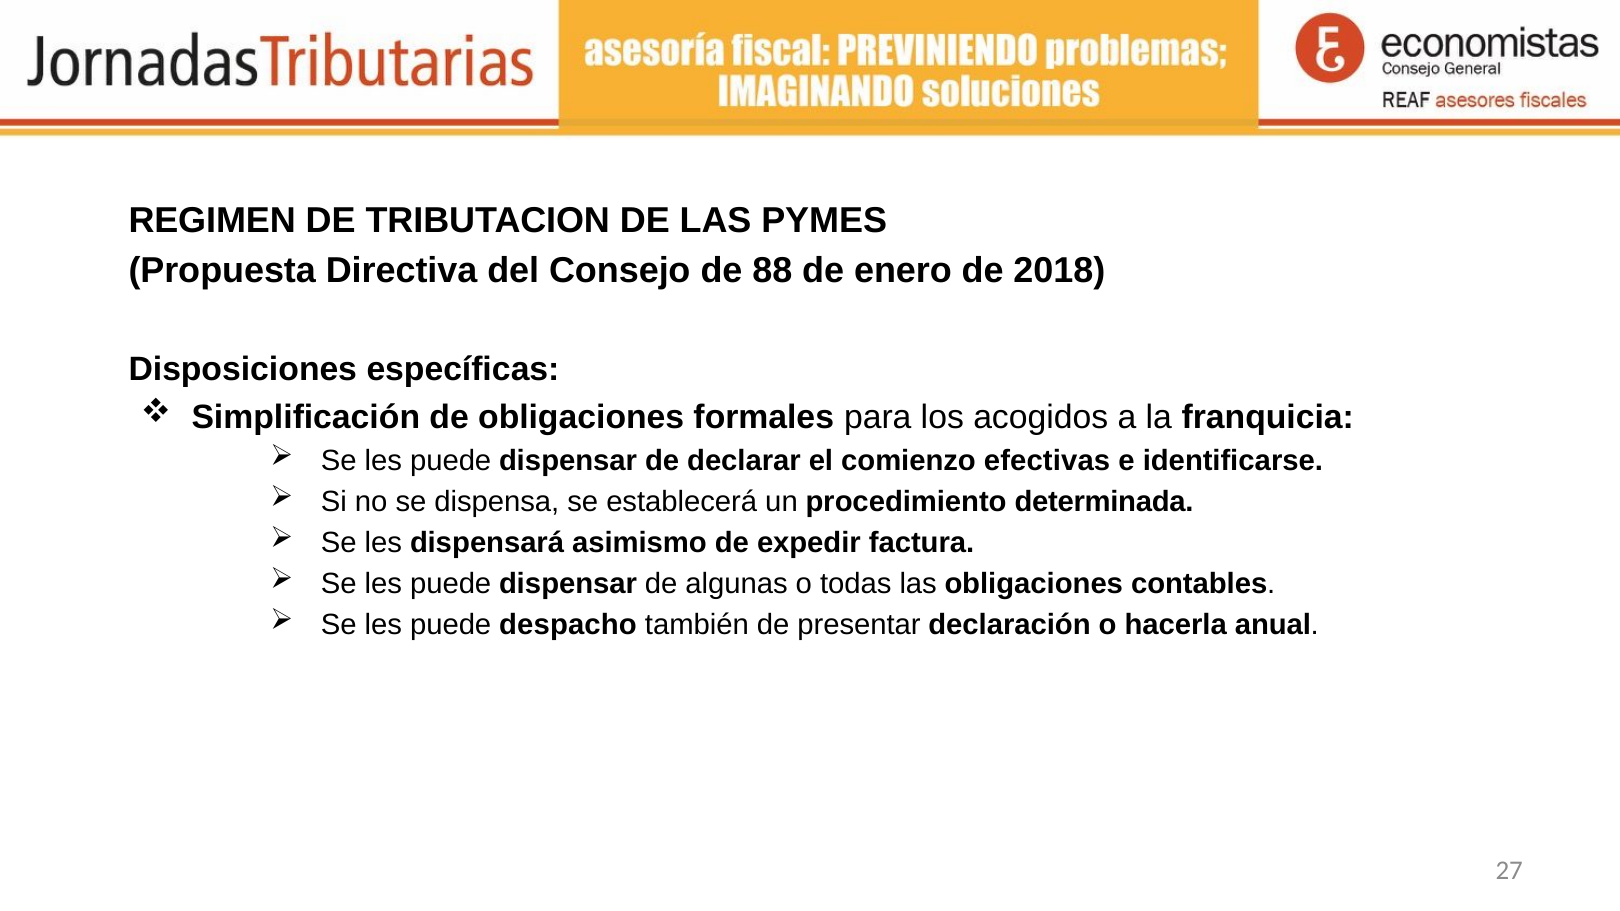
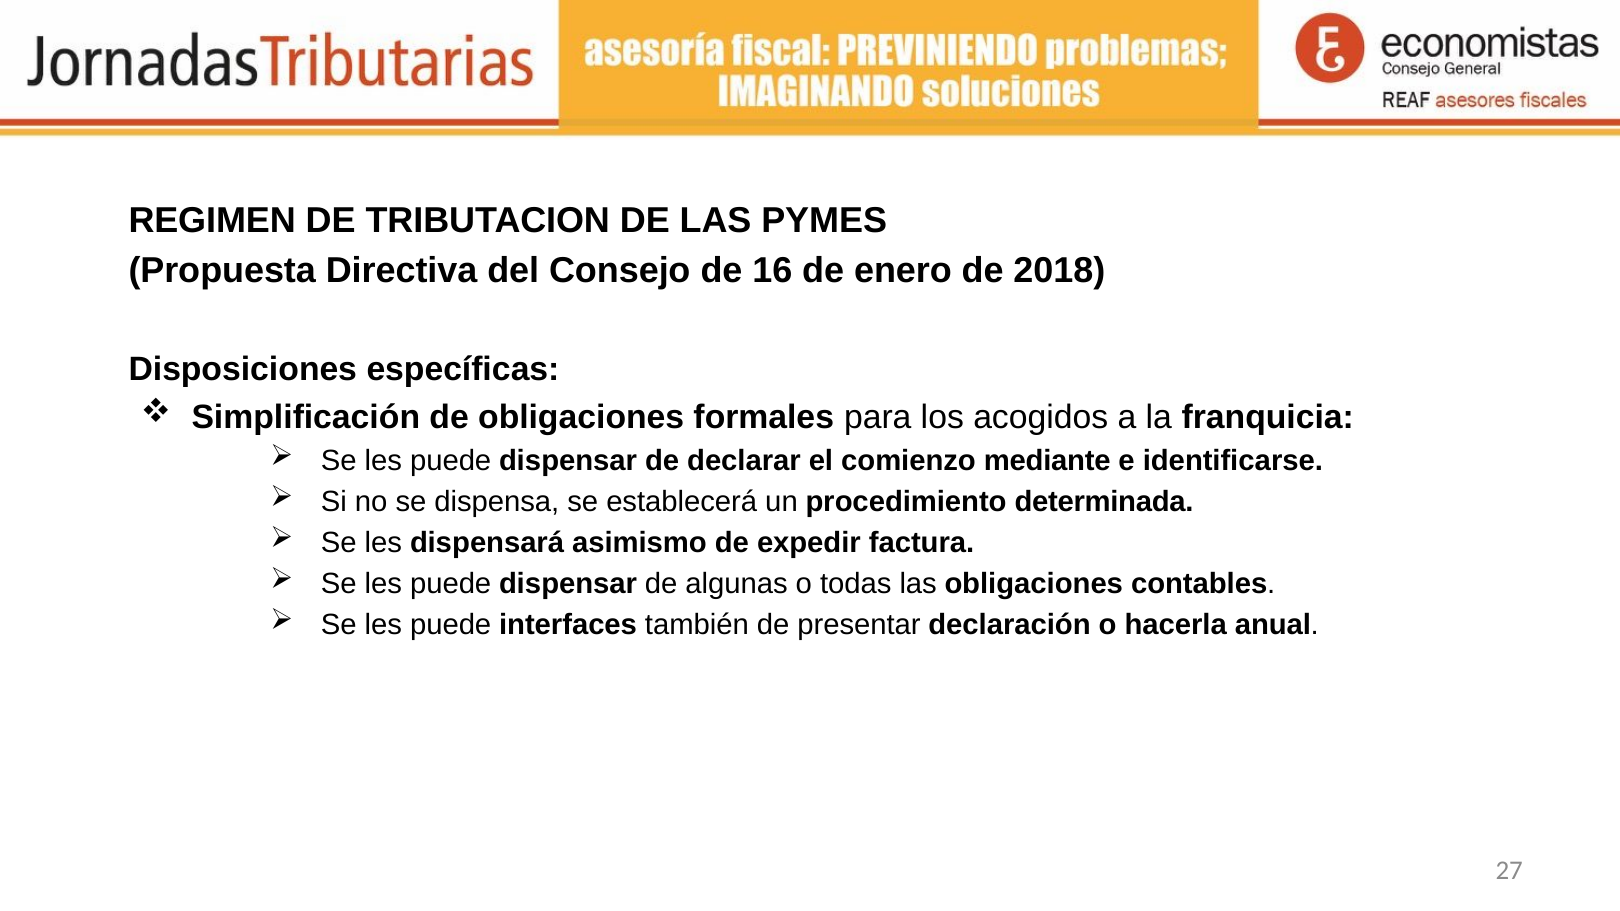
88: 88 -> 16
efectivas: efectivas -> mediante
despacho: despacho -> interfaces
